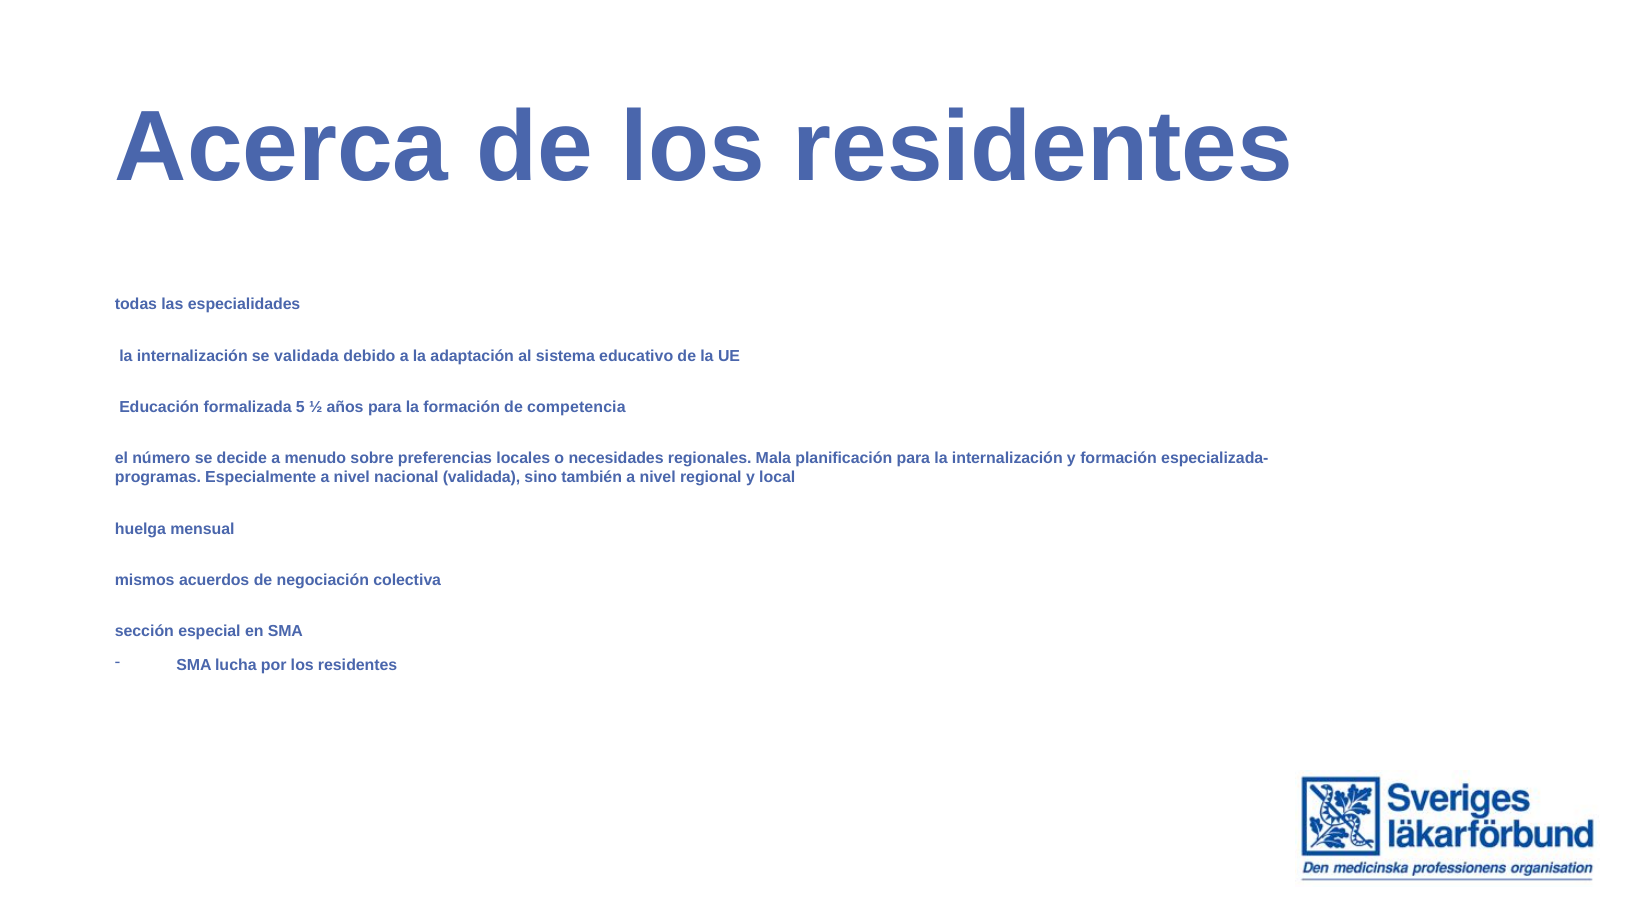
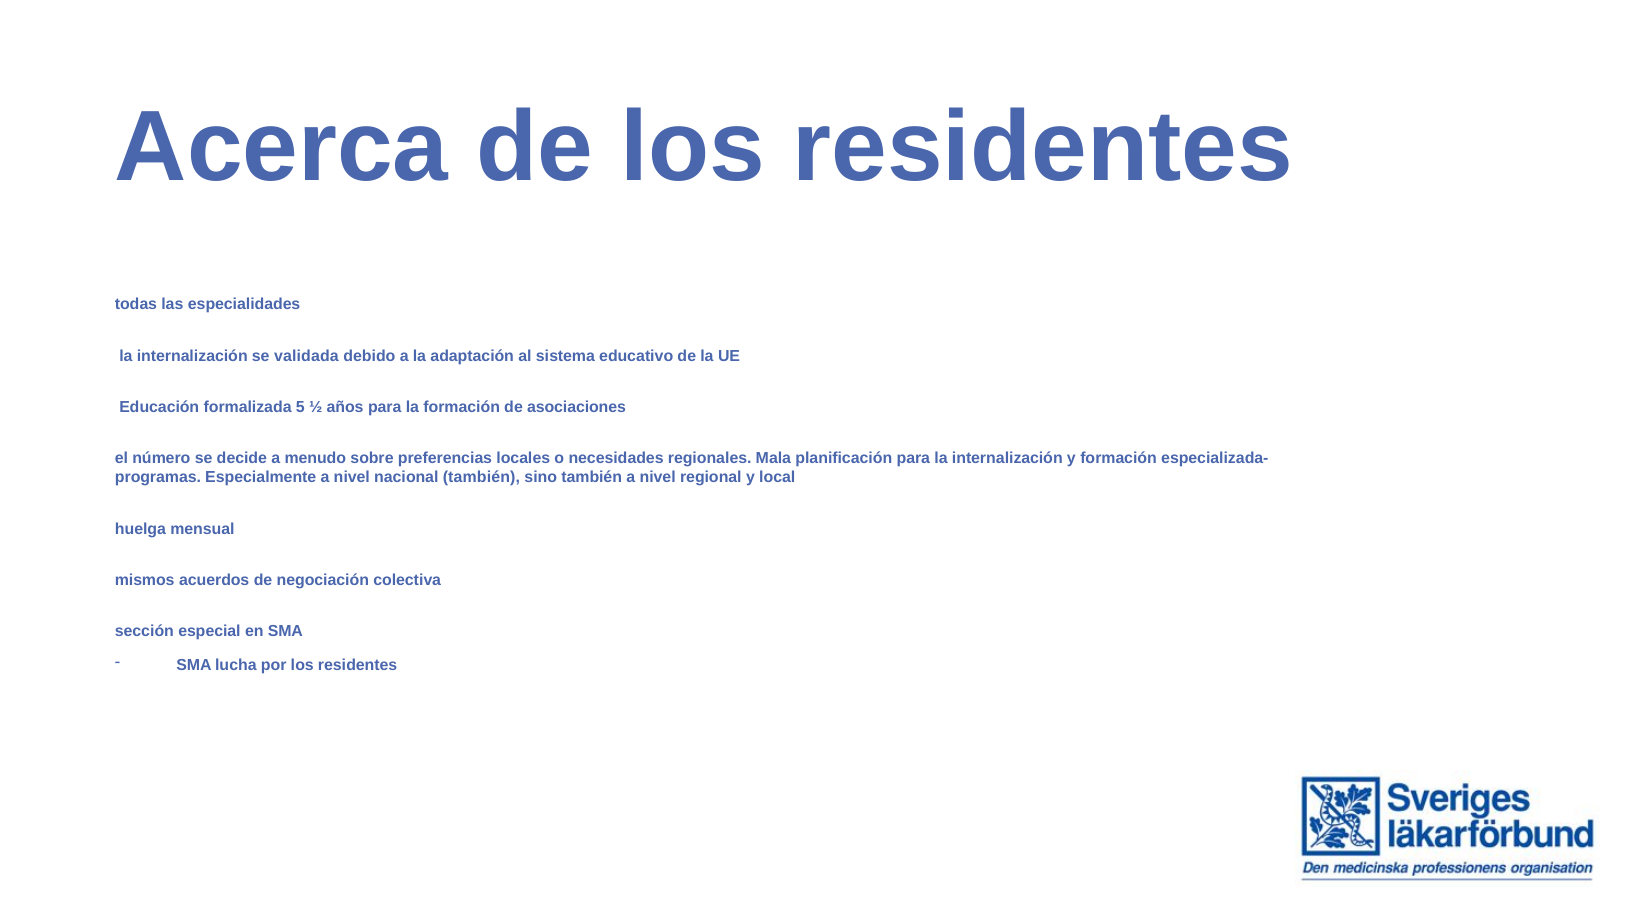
competencia: competencia -> asociaciones
nacional validada: validada -> también
